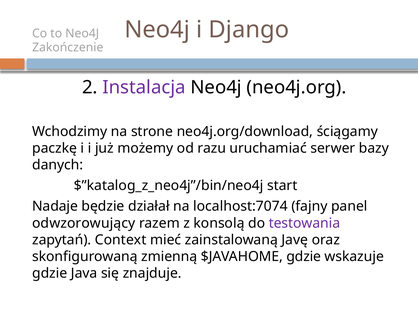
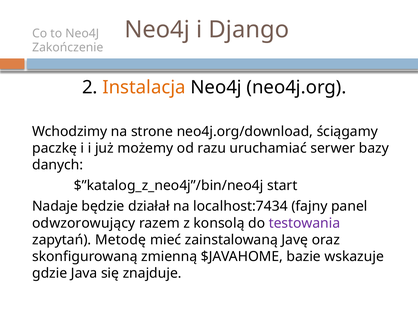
Instalacja colour: purple -> orange
localhost:7074: localhost:7074 -> localhost:7434
Context: Context -> Metodę
$JAVAHOME gdzie: gdzie -> bazie
